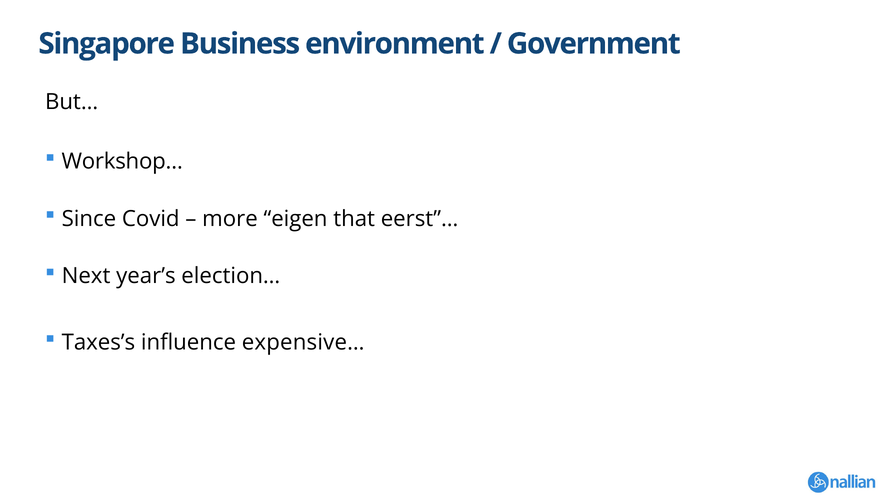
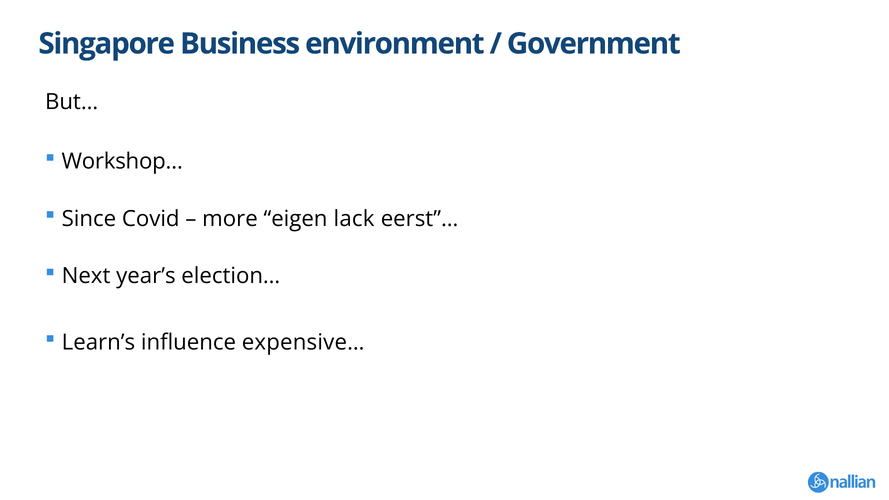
that: that -> lack
Taxes’s: Taxes’s -> Learn’s
